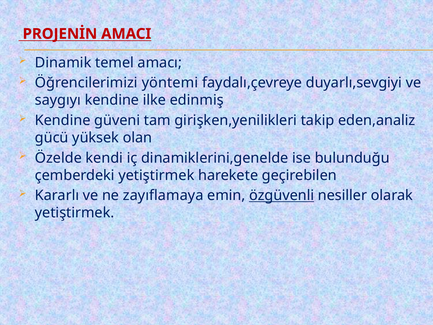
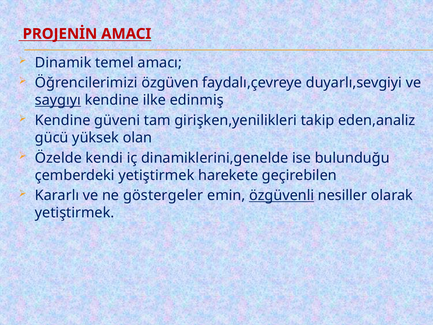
yöntemi: yöntemi -> özgüven
saygıyı underline: none -> present
zayıflamaya: zayıflamaya -> göstergeler
